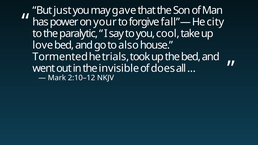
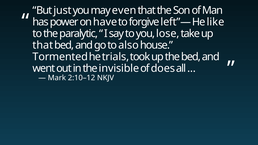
gave: gave -> even
your: your -> have
fall”—: fall”— -> left”—
city: city -> like
cool: cool -> lose
love at (43, 45): love -> that
